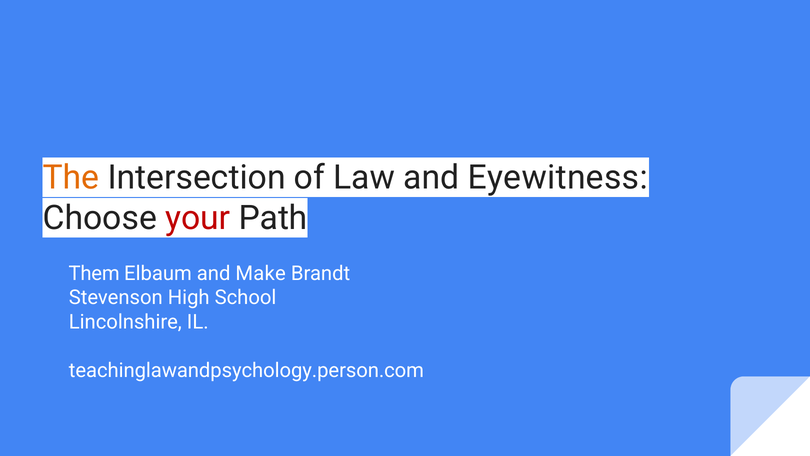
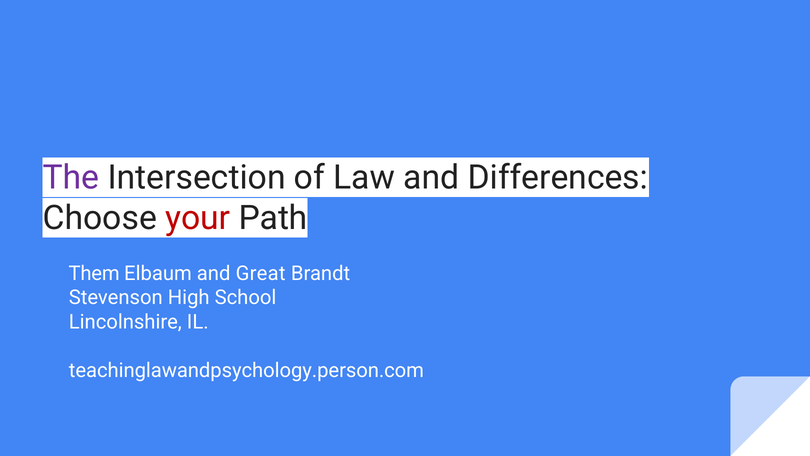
The colour: orange -> purple
Eyewitness: Eyewitness -> Differences
Make: Make -> Great
